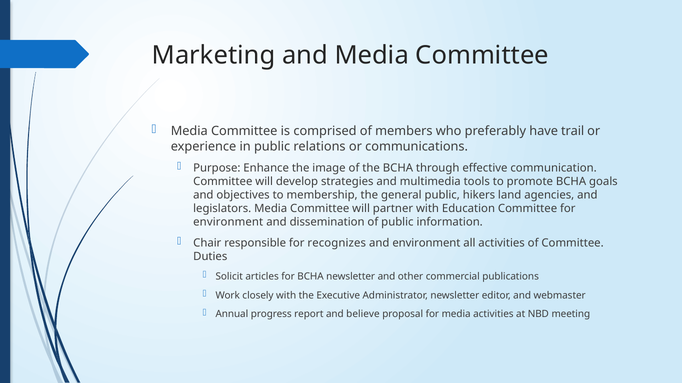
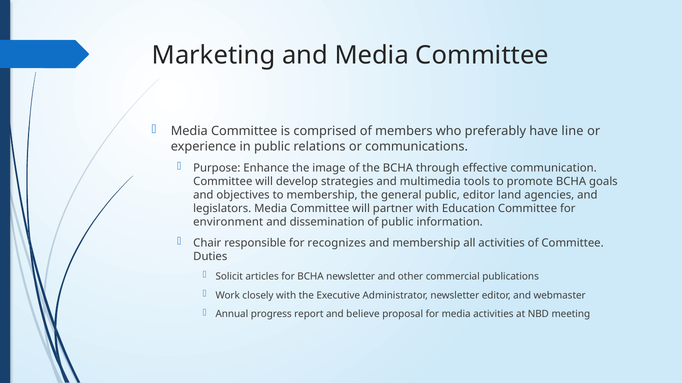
trail: trail -> line
public hikers: hikers -> editor
and environment: environment -> membership
